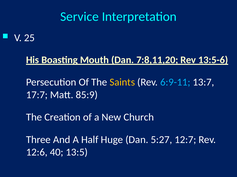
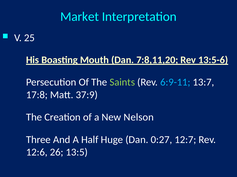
Service: Service -> Market
Saints colour: yellow -> light green
17:7: 17:7 -> 17:8
85:9: 85:9 -> 37:9
Church: Church -> Nelson
5:27: 5:27 -> 0:27
40: 40 -> 26
